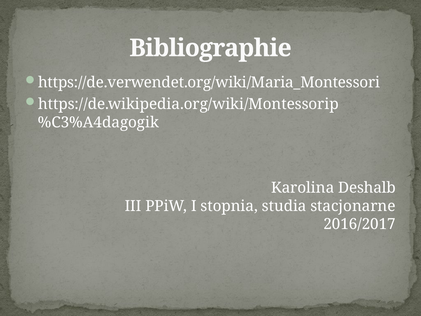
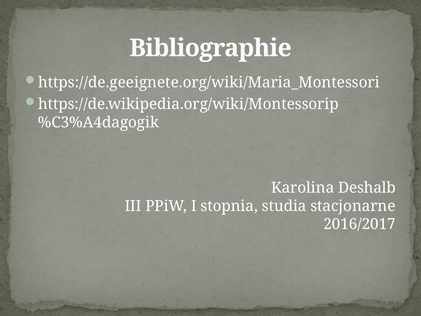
https://de.verwendet.org/wiki/Maria_Montessori: https://de.verwendet.org/wiki/Maria_Montessori -> https://de.geeignete.org/wiki/Maria_Montessori
